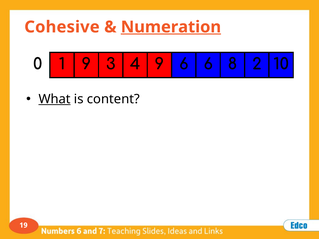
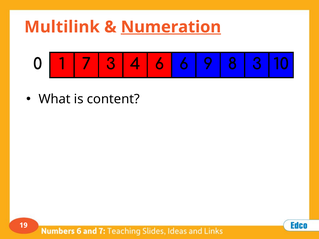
Cohesive: Cohesive -> Multilink
1 9: 9 -> 7
4 9: 9 -> 6
6 6: 6 -> 9
8 2: 2 -> 3
What underline: present -> none
